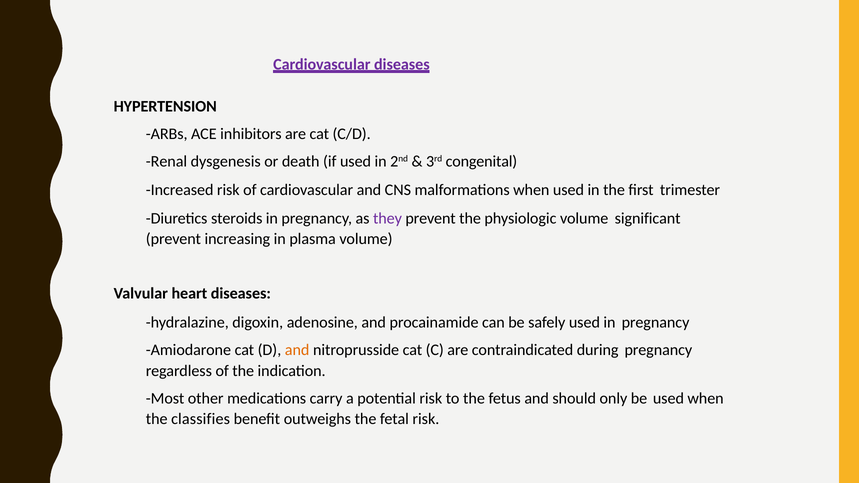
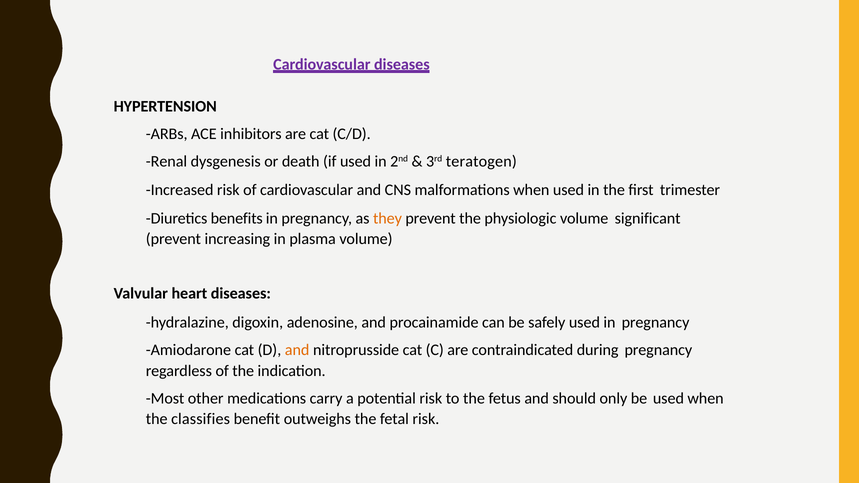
congenital: congenital -> teratogen
steroids: steroids -> benefits
they colour: purple -> orange
